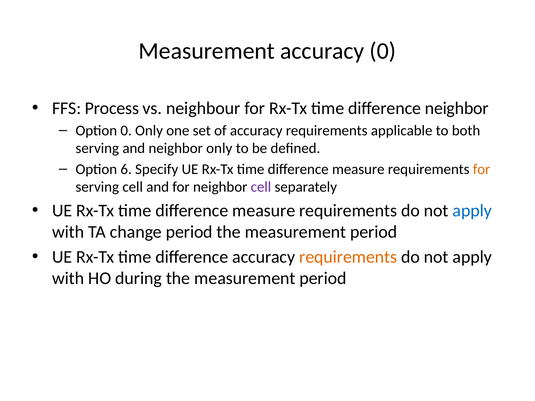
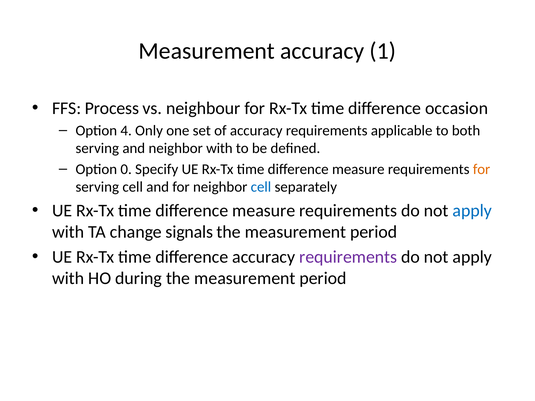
accuracy 0: 0 -> 1
difference neighbor: neighbor -> occasion
Option 0: 0 -> 4
neighbor only: only -> with
6: 6 -> 0
cell at (261, 187) colour: purple -> blue
change period: period -> signals
requirements at (348, 257) colour: orange -> purple
